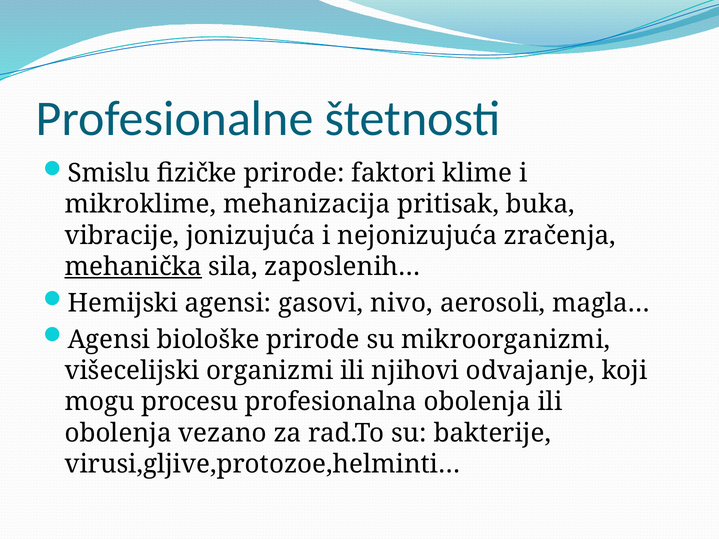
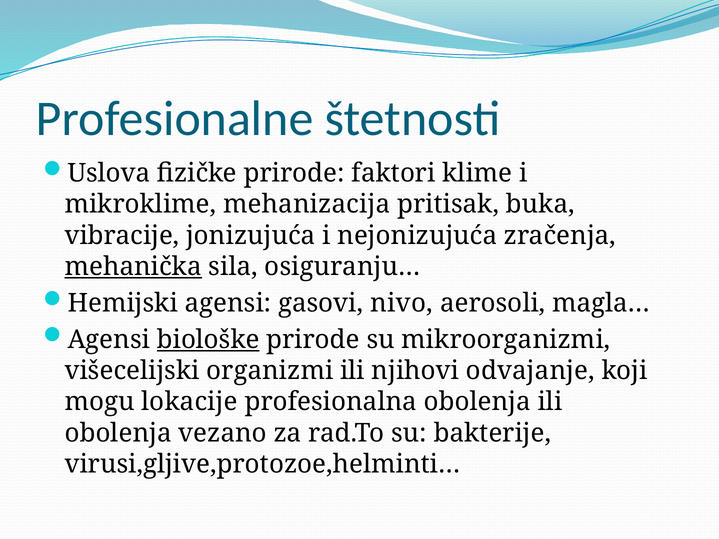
Smislu: Smislu -> Uslova
zaposlenih…: zaposlenih… -> osiguranju…
biološke underline: none -> present
procesu: procesu -> lokacije
